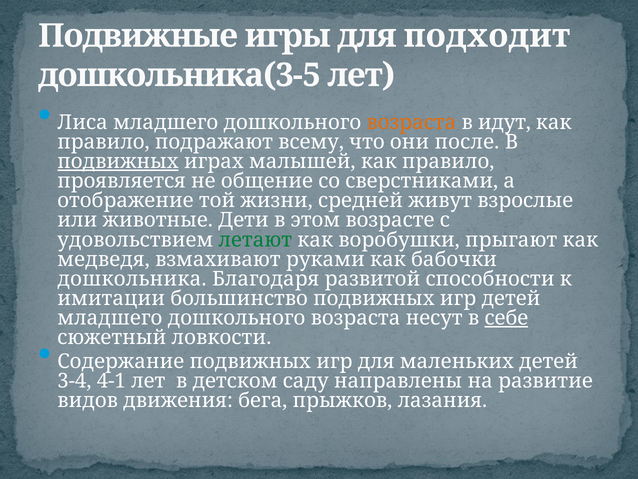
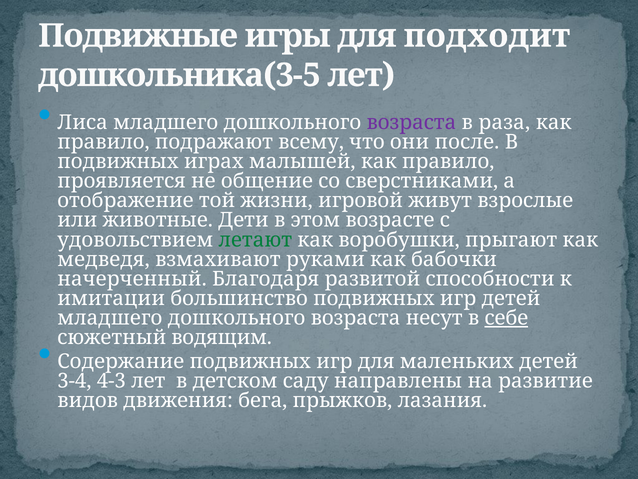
возраста at (411, 122) colour: orange -> purple
идут: идут -> раза
подвижных at (118, 161) underline: present -> none
средней: средней -> игровой
дошкольника: дошкольника -> начерченный
ловкости: ловкости -> водящим
4-1: 4-1 -> 4-3
